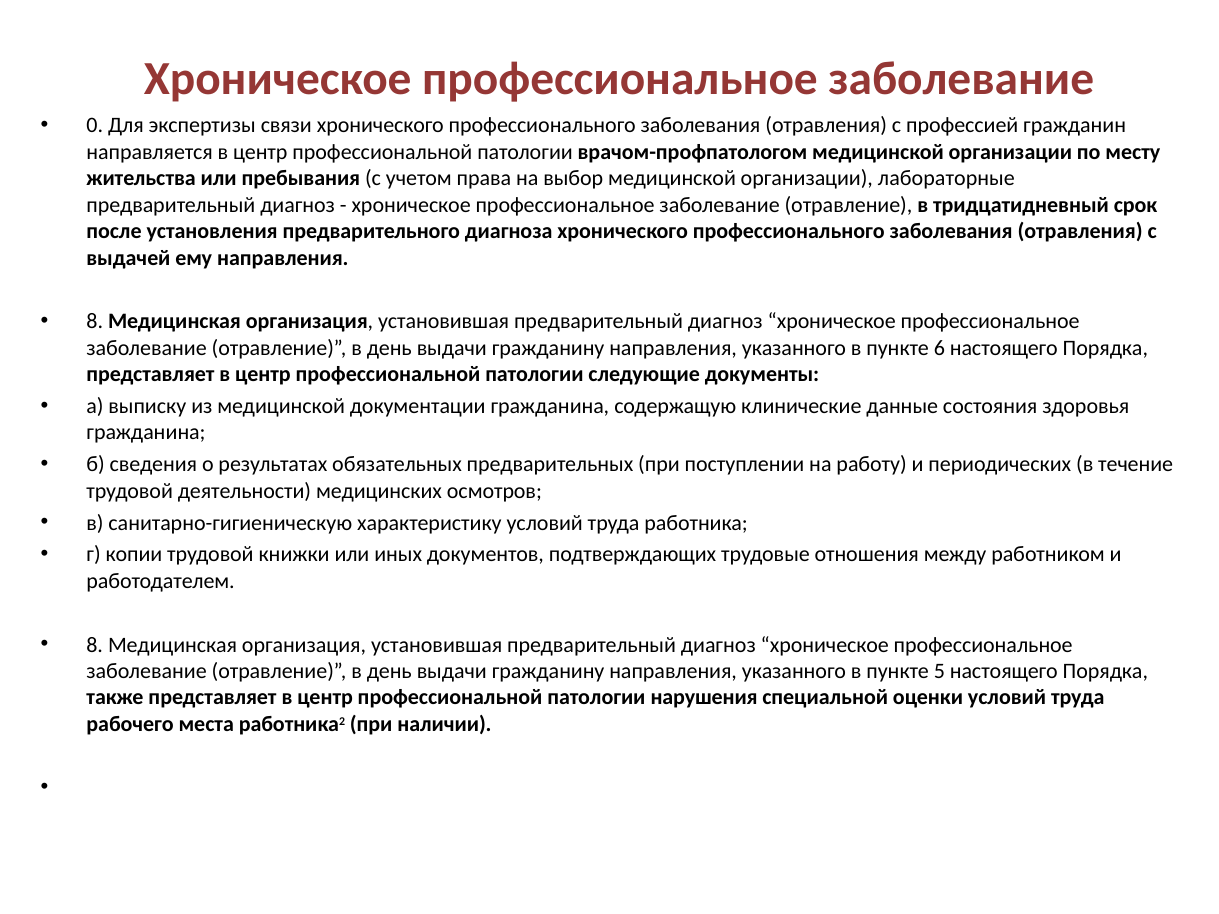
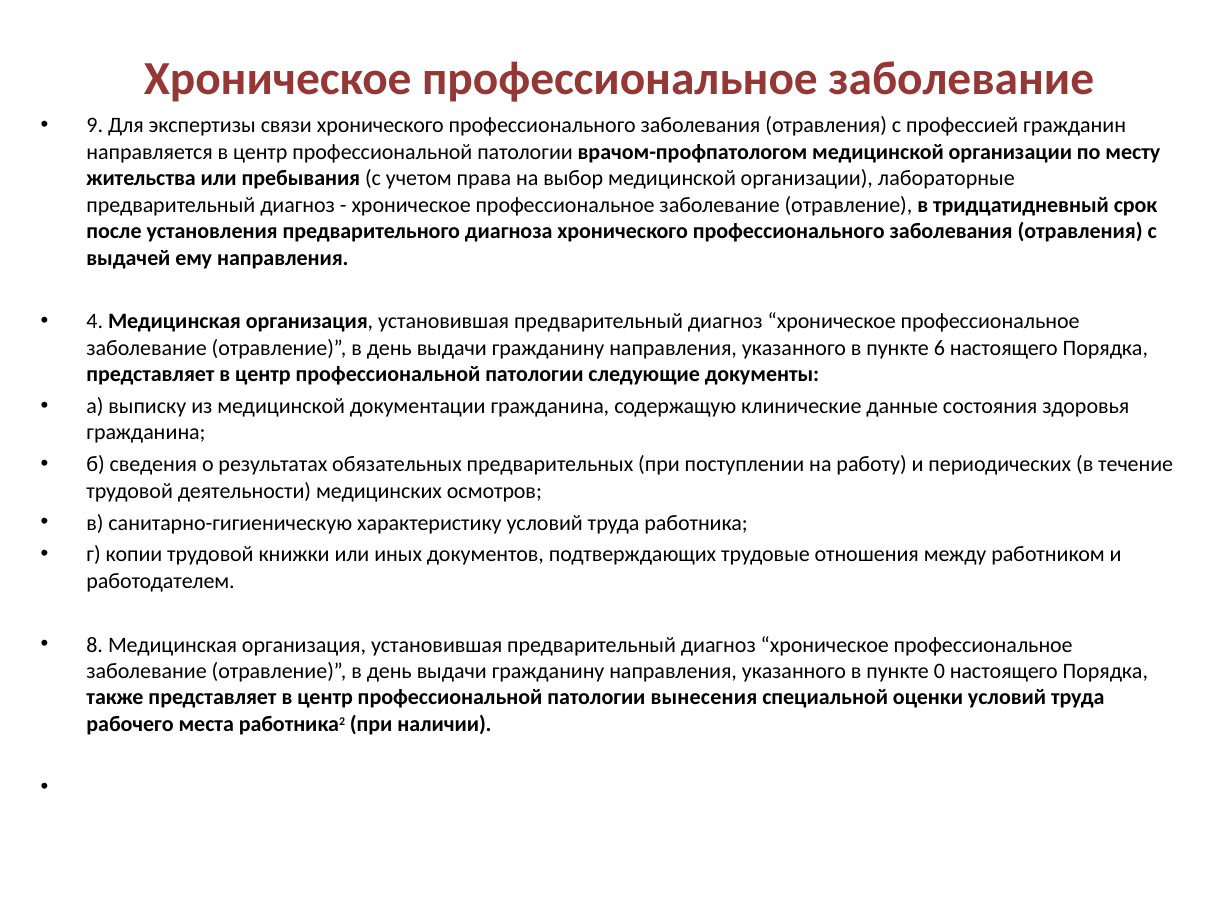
0: 0 -> 9
8 at (95, 322): 8 -> 4
5: 5 -> 0
нарушения: нарушения -> вынесения
